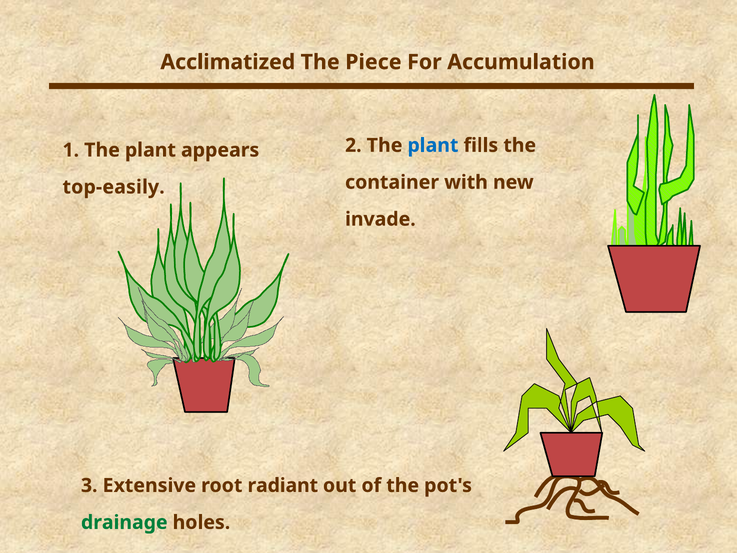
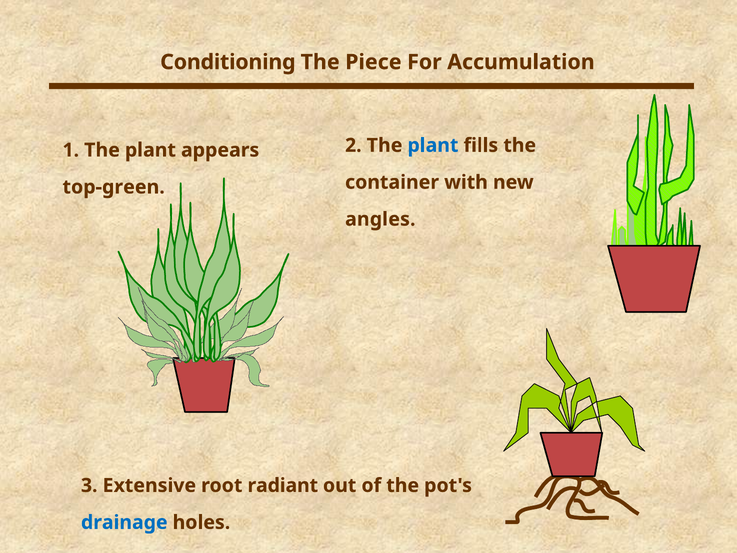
Acclimatized: Acclimatized -> Conditioning
top-easily: top-easily -> top-green
invade: invade -> angles
drainage colour: green -> blue
